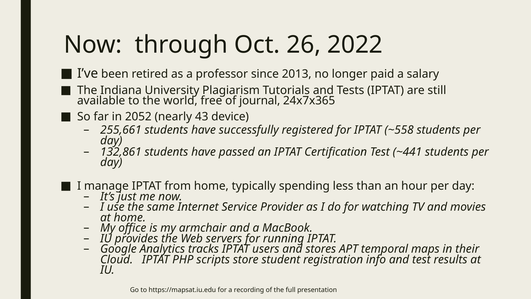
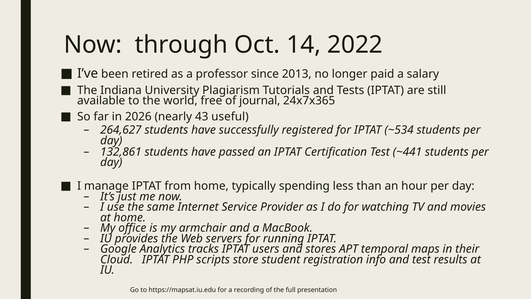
26: 26 -> 14
2052: 2052 -> 2026
device: device -> useful
255,661: 255,661 -> 264,627
~558: ~558 -> ~534
